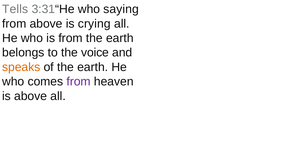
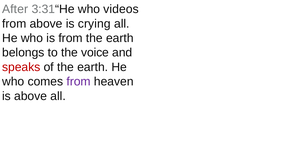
Tells: Tells -> After
saying: saying -> videos
speaks colour: orange -> red
